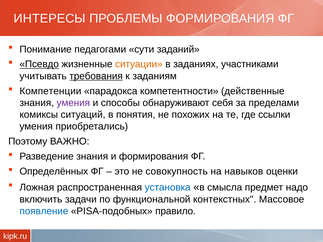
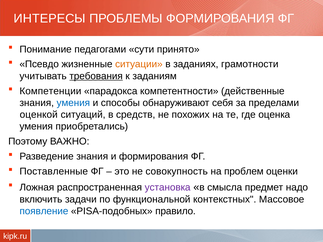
заданий: заданий -> принято
Псевдо underline: present -> none
участниками: участниками -> грамотности
умения at (73, 103) colour: purple -> blue
комиксы: комиксы -> оценкой
понятия: понятия -> средств
ссылки: ссылки -> оценка
Определённых: Определённых -> Поставленные
навыков: навыков -> проблем
установка colour: blue -> purple
